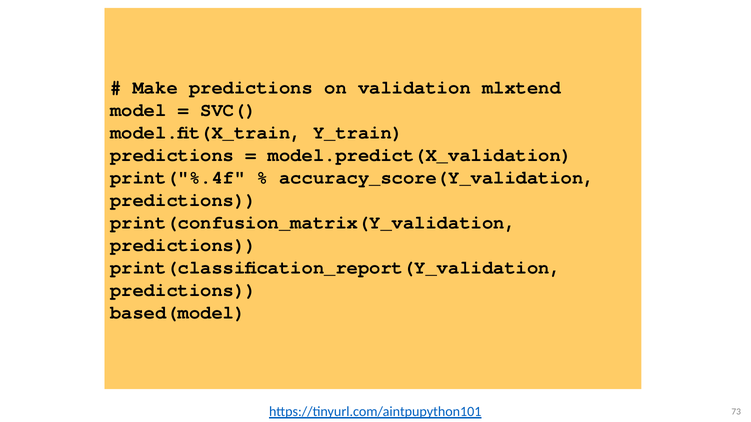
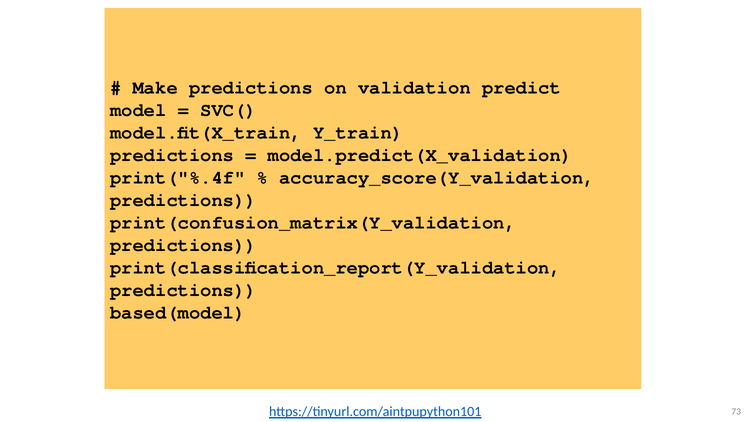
mlxtend: mlxtend -> predict
